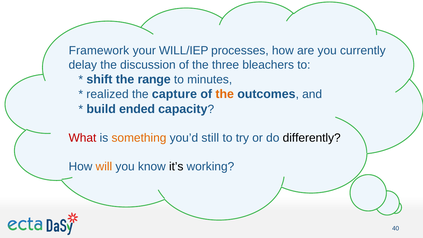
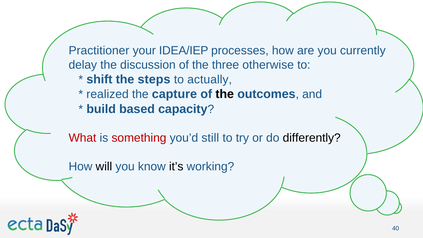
Framework: Framework -> Practitioner
WILL/IEP: WILL/IEP -> IDEA/IEP
bleachers: bleachers -> otherwise
range: range -> steps
minutes: minutes -> actually
the at (225, 94) colour: orange -> black
ended: ended -> based
something colour: orange -> red
will colour: orange -> black
